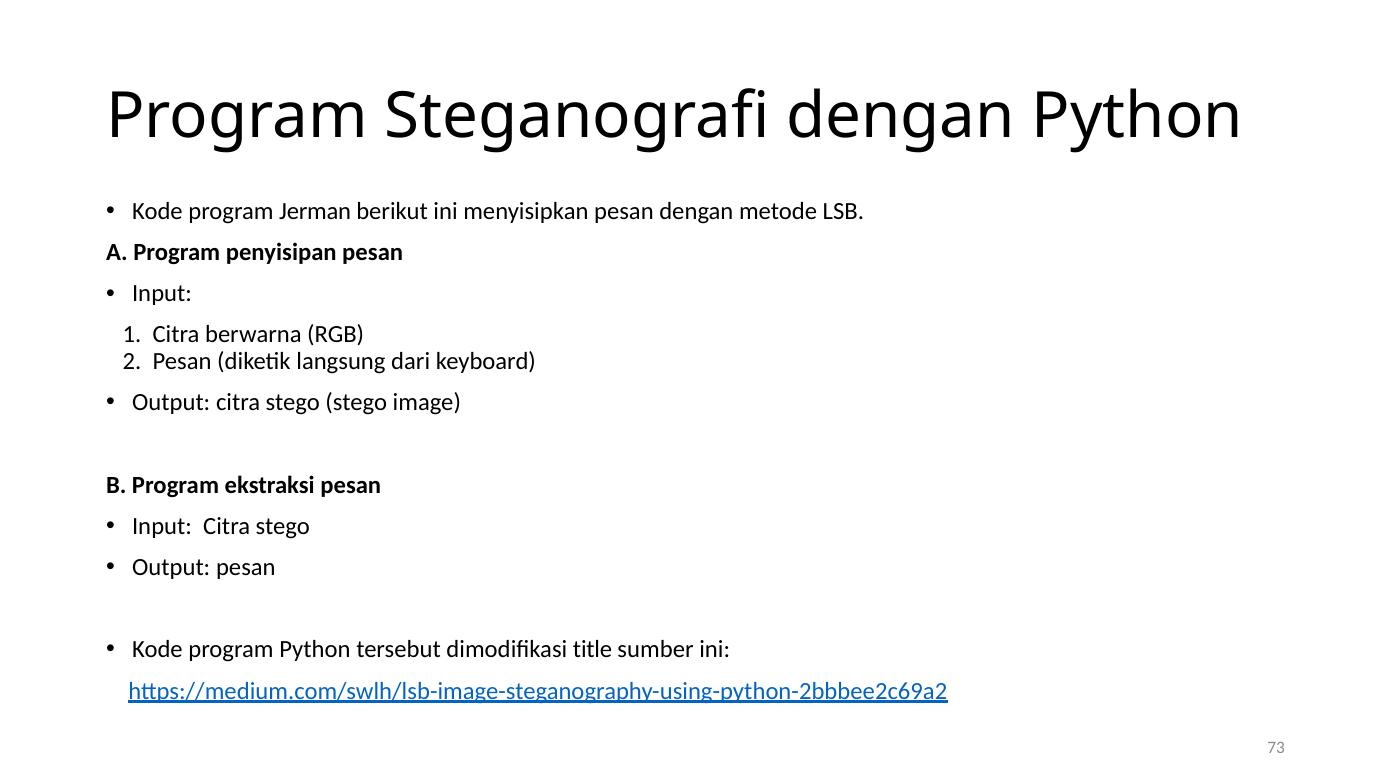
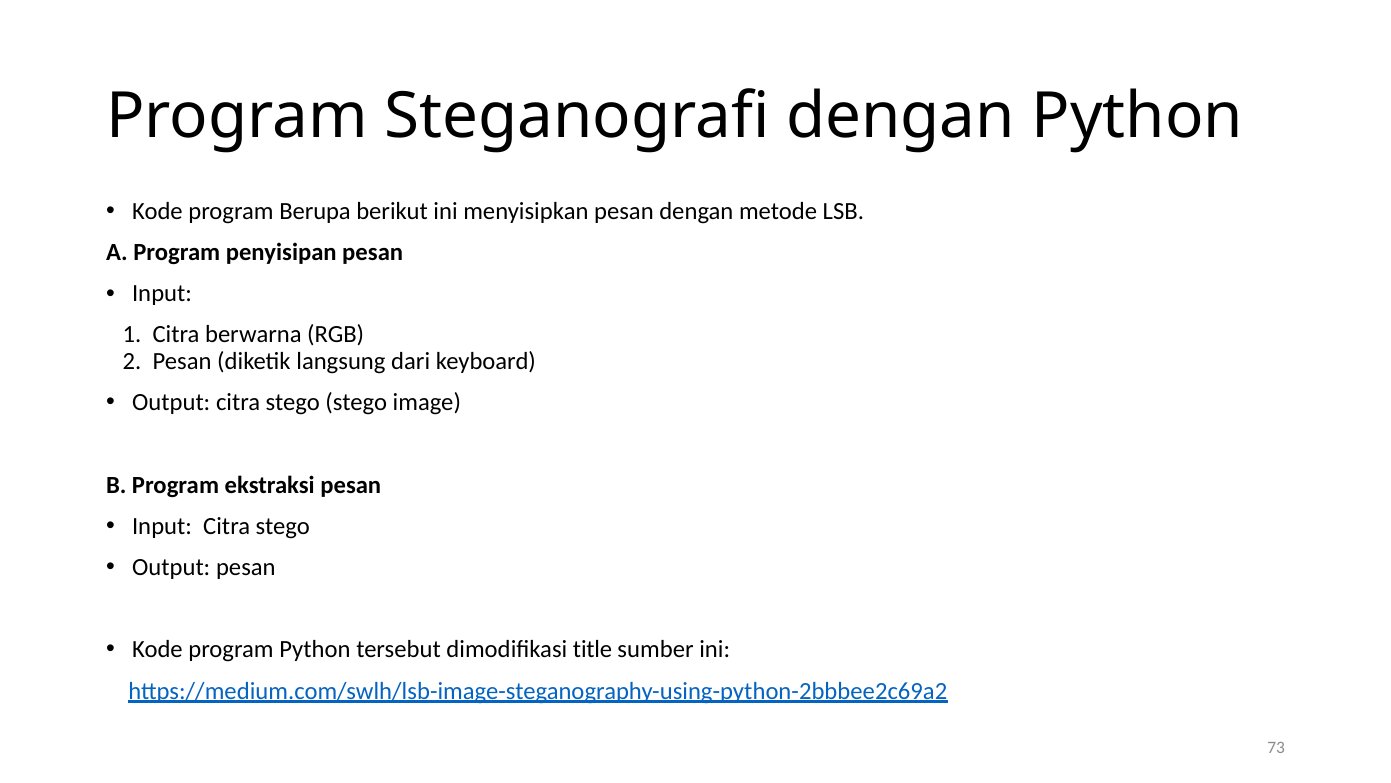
Jerman: Jerman -> Berupa
